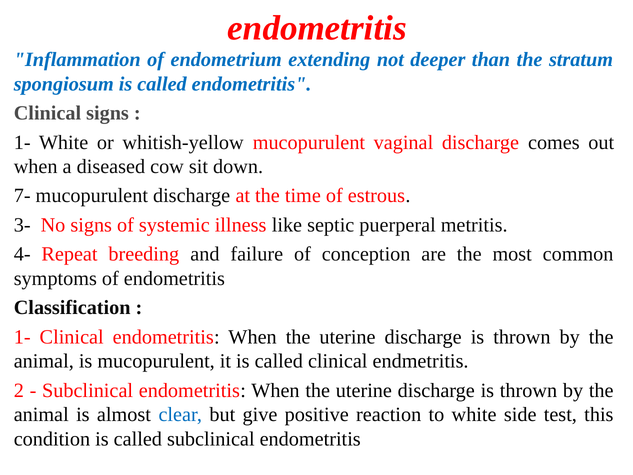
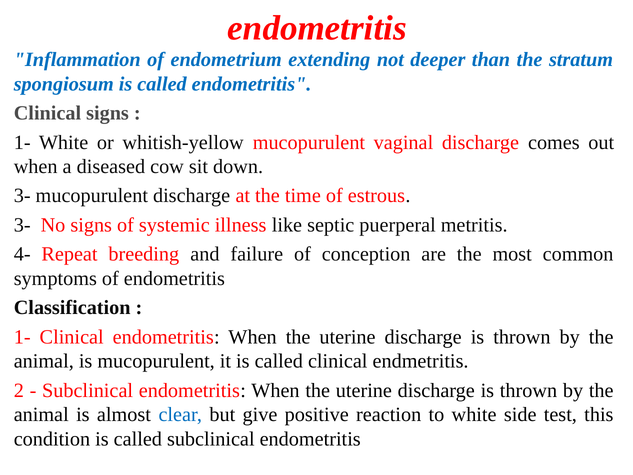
7- at (22, 196): 7- -> 3-
